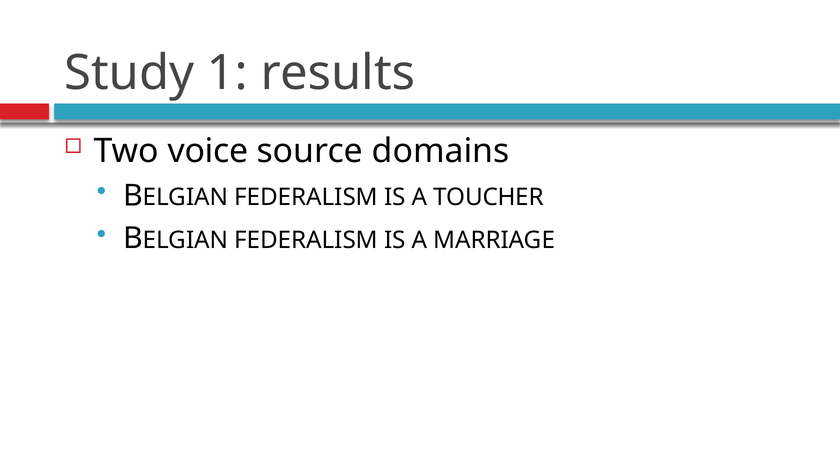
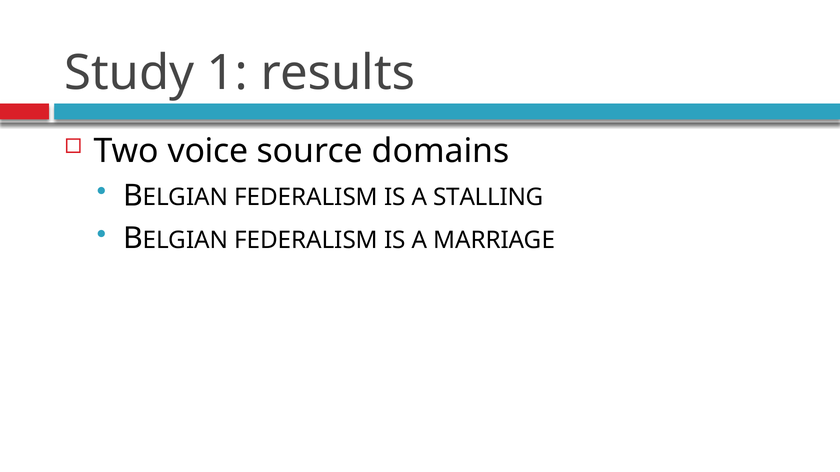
TOUCHER: TOUCHER -> STALLING
